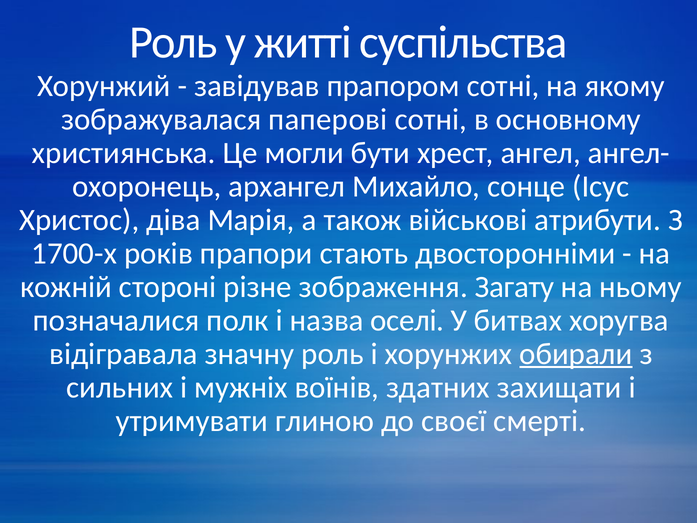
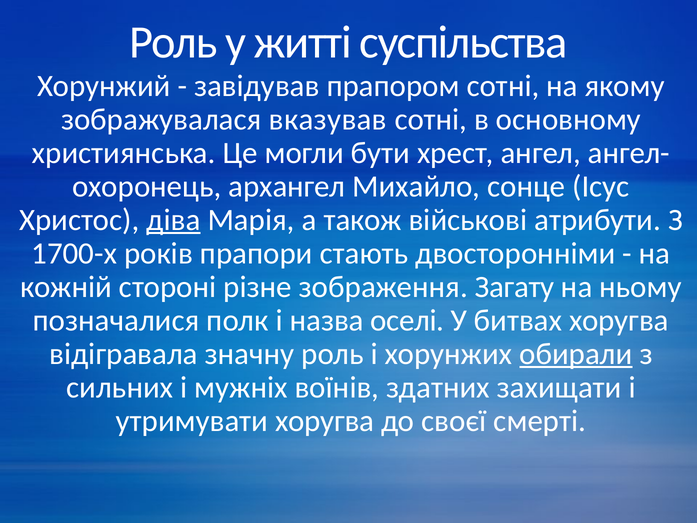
паперові: паперові -> вказував
діва underline: none -> present
утримувати глиною: глиною -> хоругва
